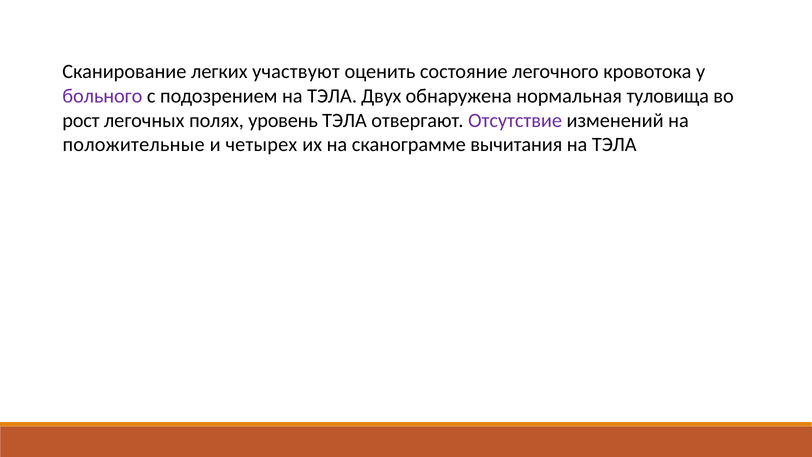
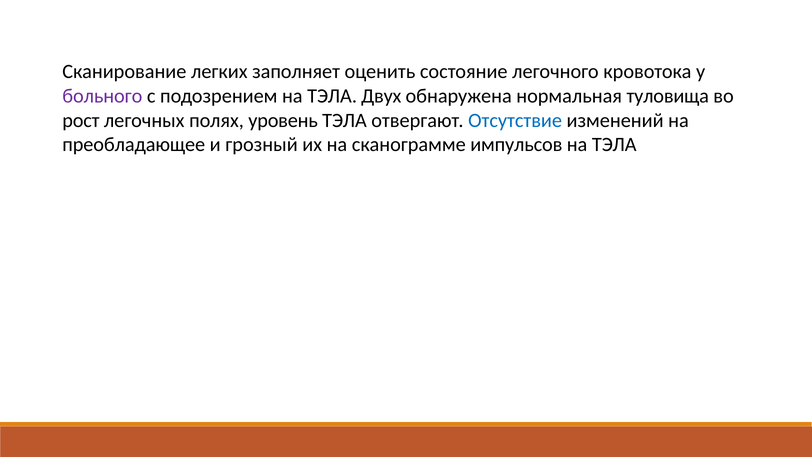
участвуют: участвуют -> заполняет
Отсутствие colour: purple -> blue
положительные: положительные -> преобладающее
четырех: четырех -> грозный
вычитания: вычитания -> импульсов
